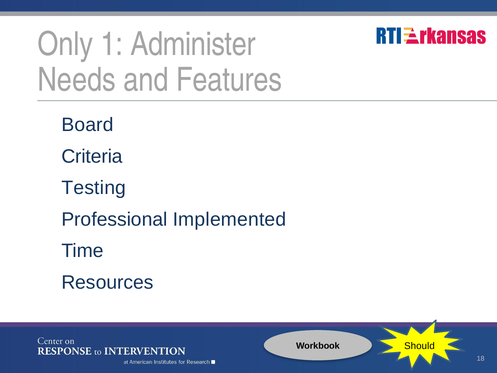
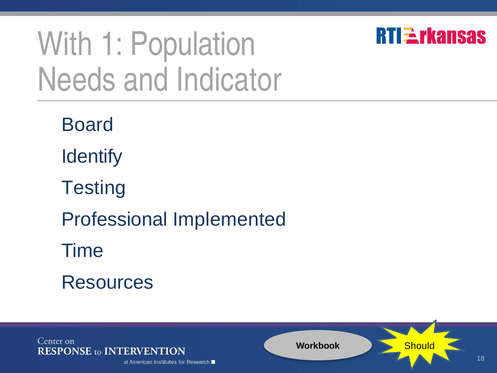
Only: Only -> With
Administer: Administer -> Population
Features: Features -> Indicator
Criteria: Criteria -> Identify
